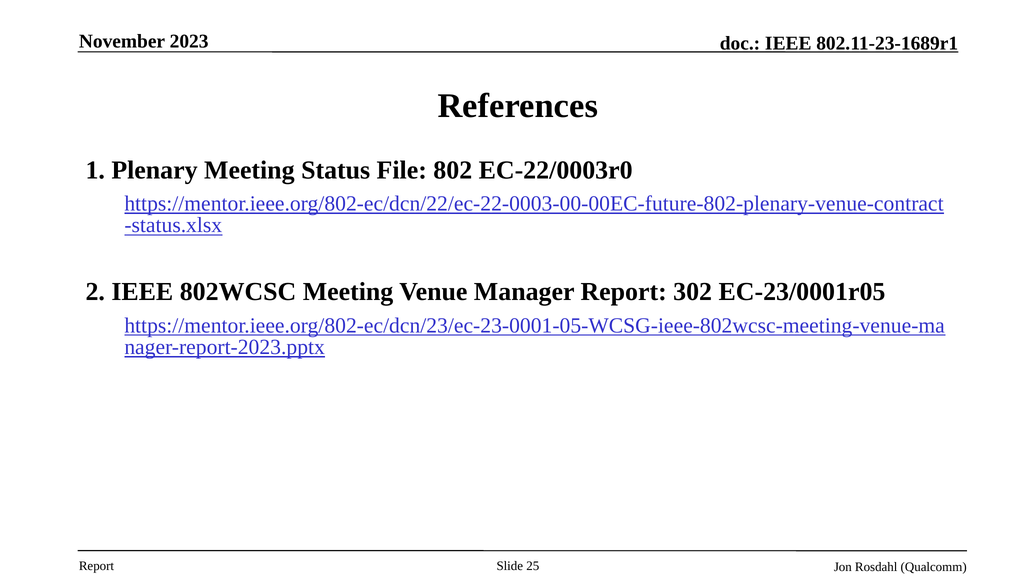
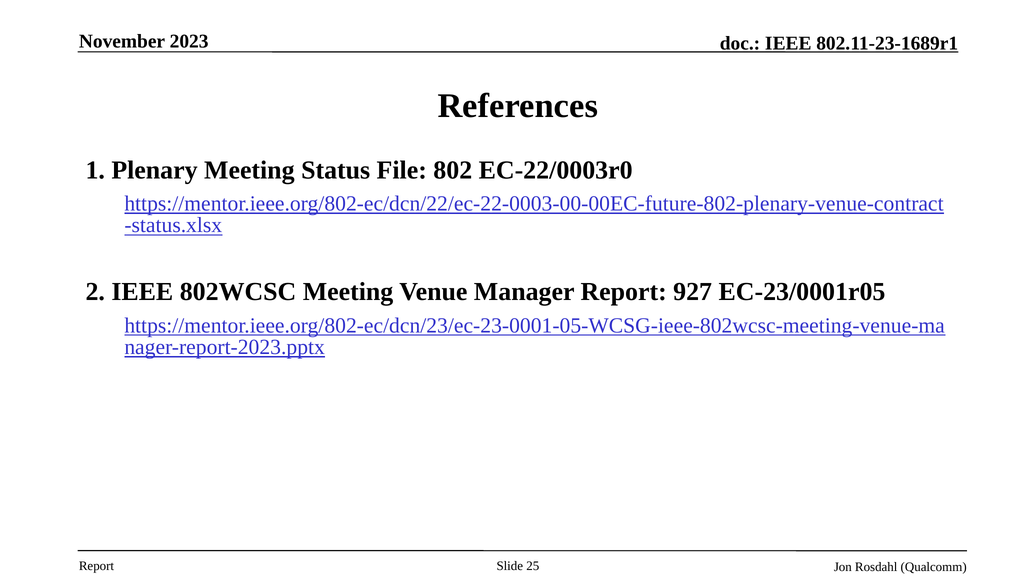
302: 302 -> 927
